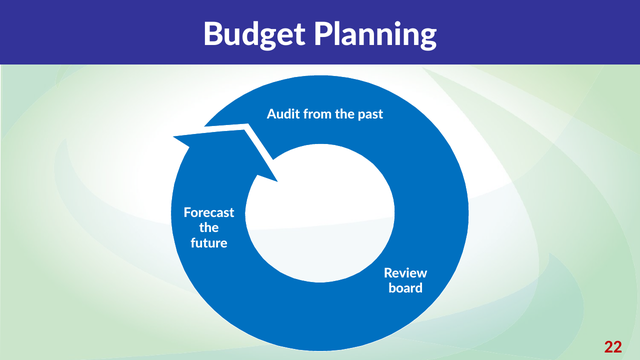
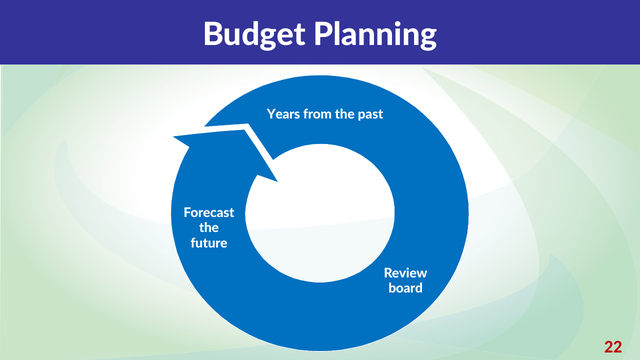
Audit: Audit -> Years
